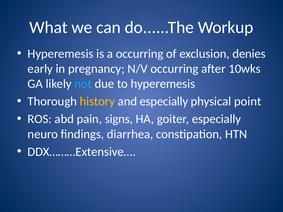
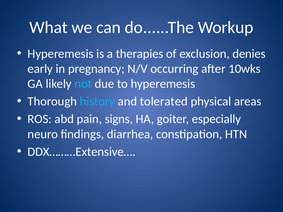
a occurring: occurring -> therapies
history colour: yellow -> light blue
and especially: especially -> tolerated
point: point -> areas
